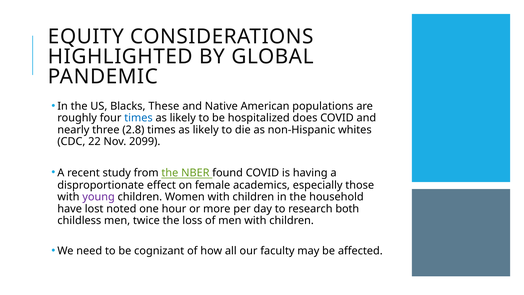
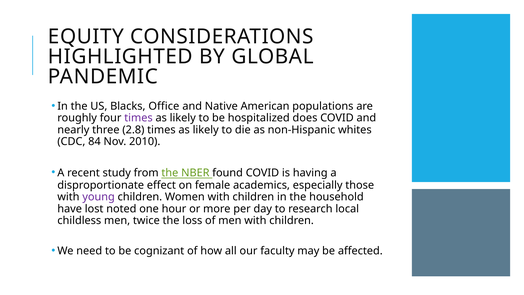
These: These -> Office
times at (138, 118) colour: blue -> purple
22: 22 -> 84
2099: 2099 -> 2010
both: both -> local
